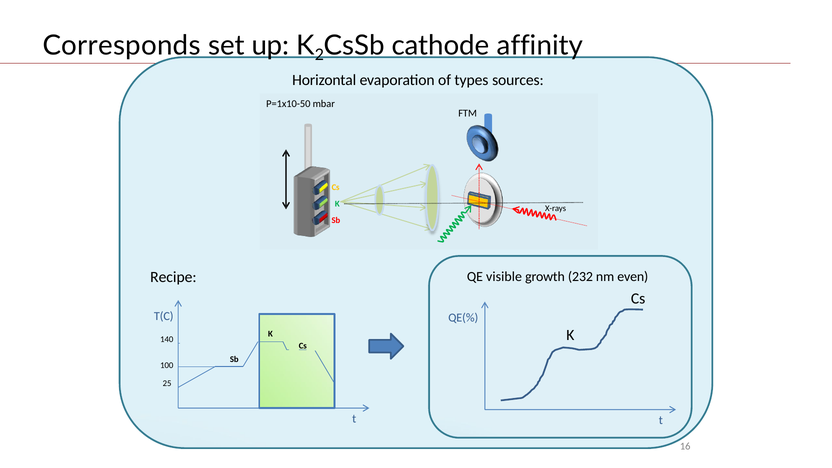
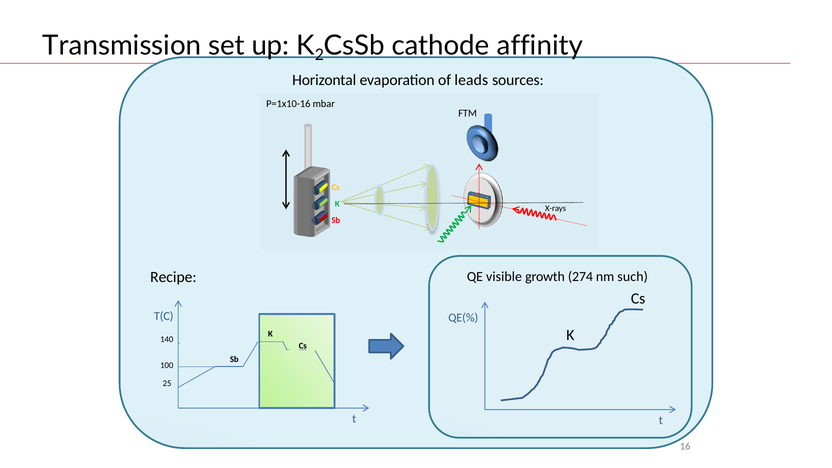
Corresponds: Corresponds -> Transmission
types: types -> leads
P=1x10-50: P=1x10-50 -> P=1x10-16
232: 232 -> 274
even: even -> such
